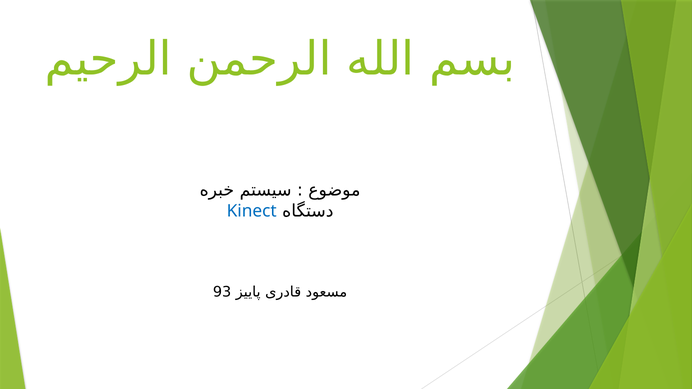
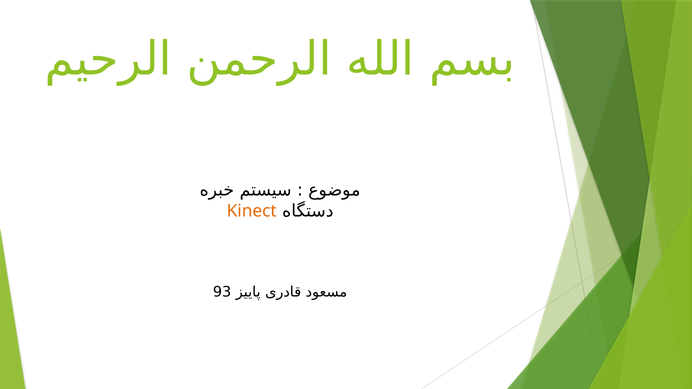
Kinect colour: blue -> orange
